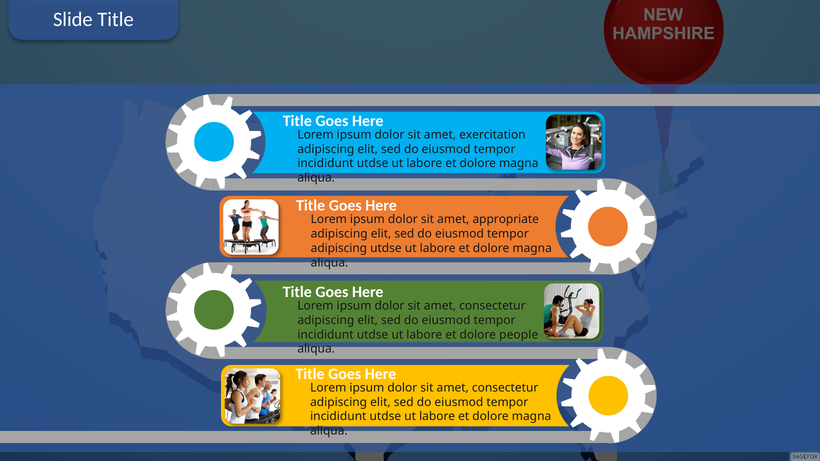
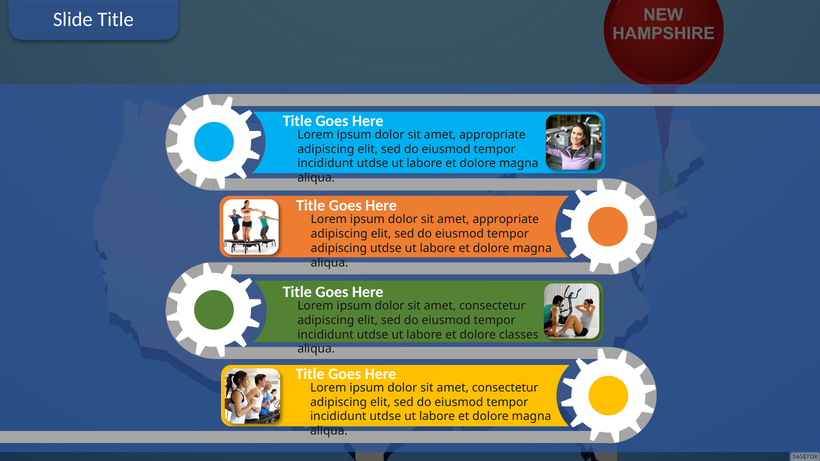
exercitation at (492, 135): exercitation -> appropriate
people: people -> classes
